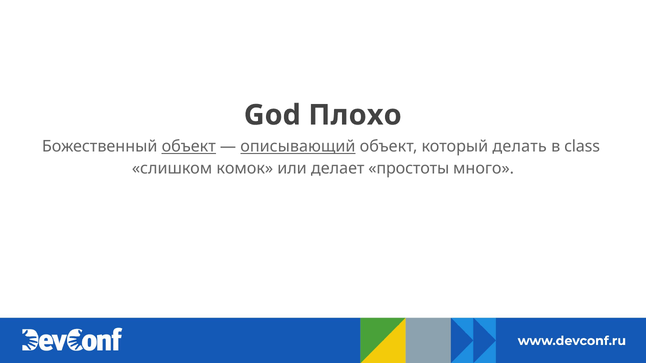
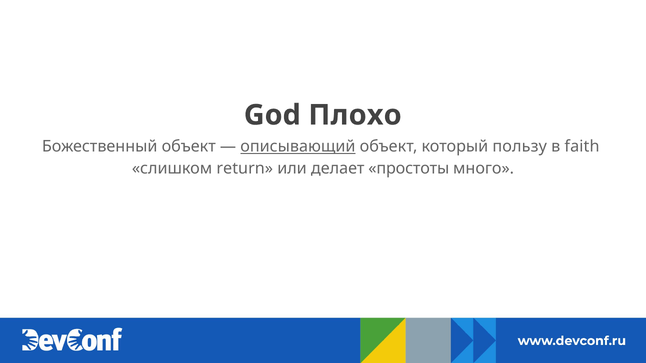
объект at (189, 147) underline: present -> none
делать: делать -> пользу
class: class -> faith
комок: комок -> return
